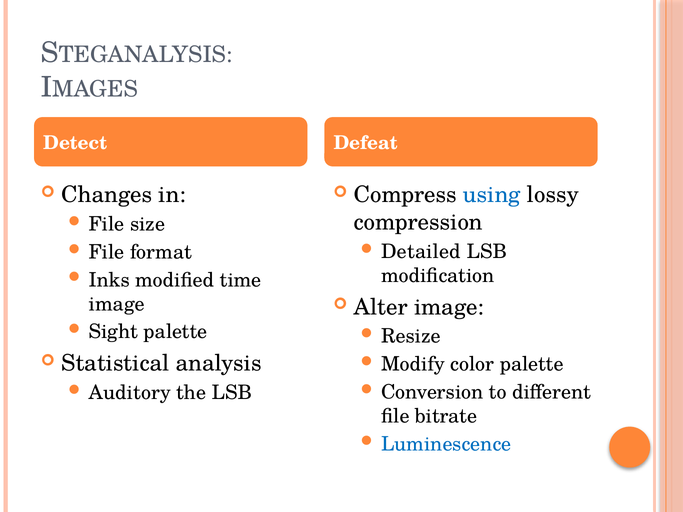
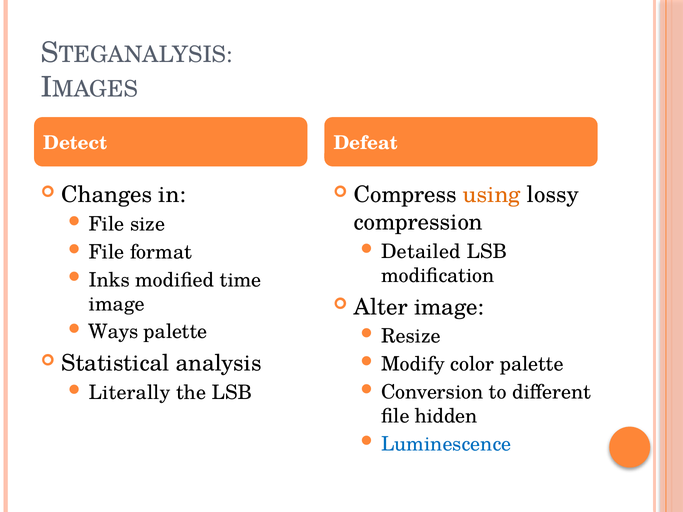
using colour: blue -> orange
Sight: Sight -> Ways
Auditory: Auditory -> Literally
bitrate: bitrate -> hidden
